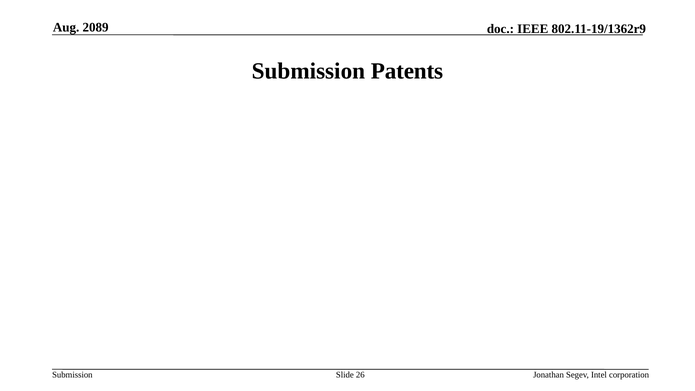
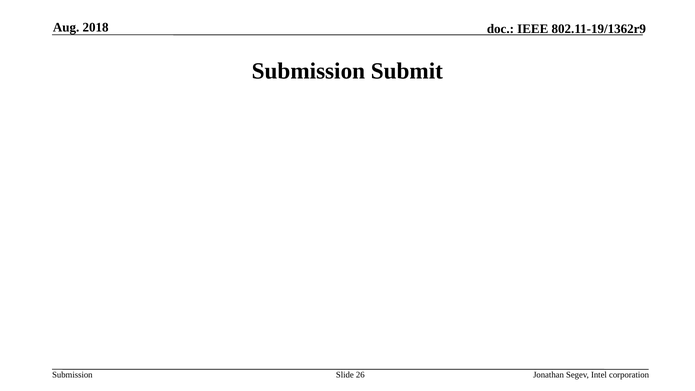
2089: 2089 -> 2018
Patents: Patents -> Submit
